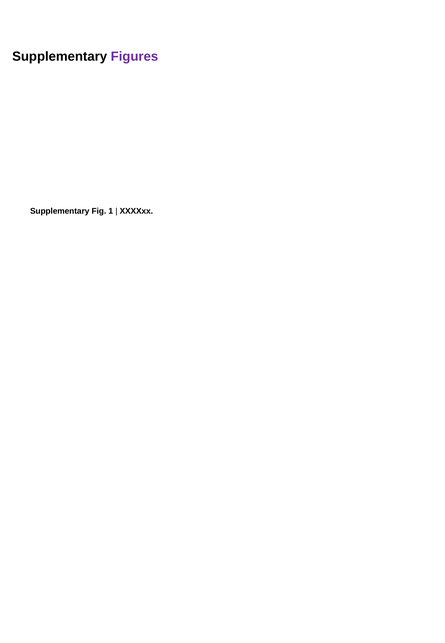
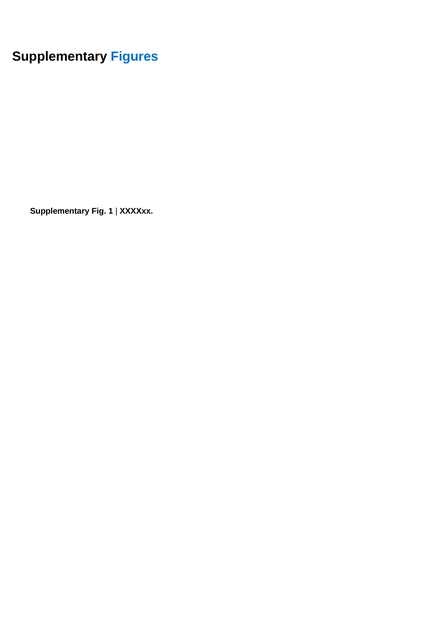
Figures colour: purple -> blue
